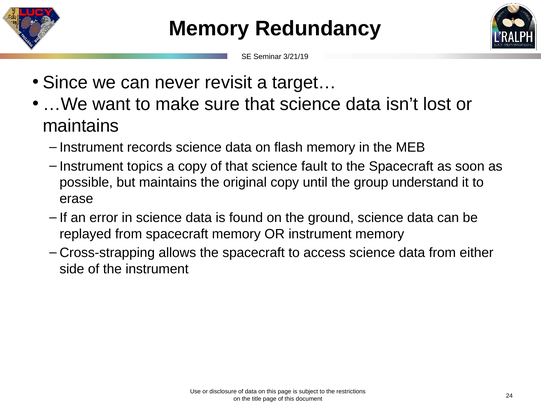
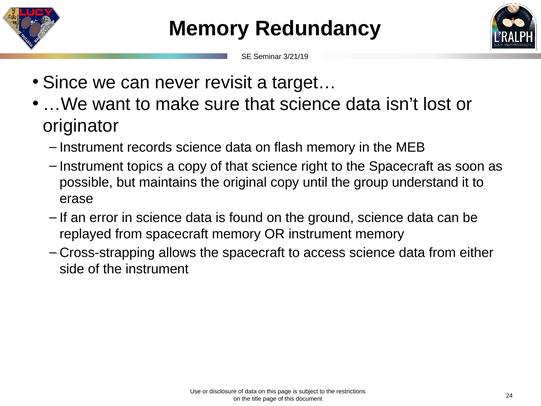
maintains at (81, 126): maintains -> originator
fault: fault -> right
